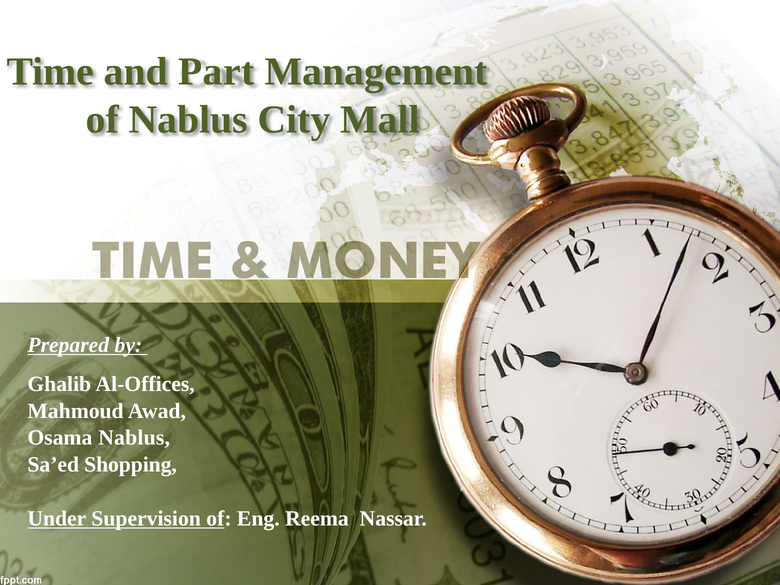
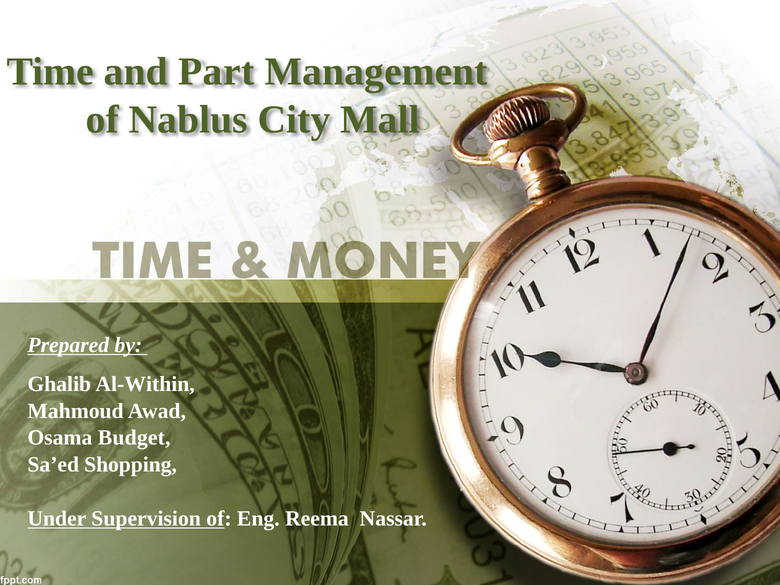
Al-Offices: Al-Offices -> Al-Within
Osama Nablus: Nablus -> Budget
